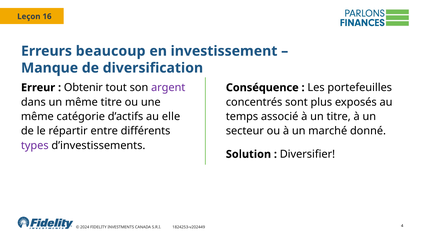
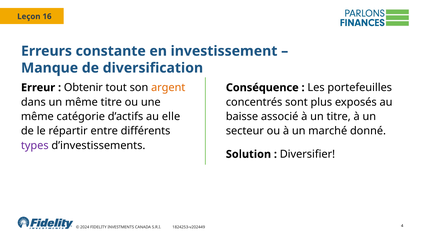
beaucoup: beaucoup -> constante
argent colour: purple -> orange
temps: temps -> baisse
